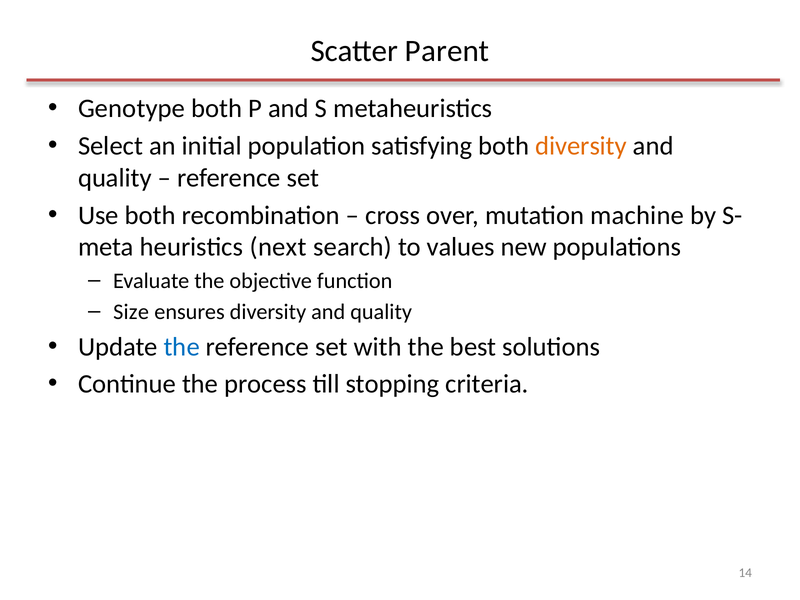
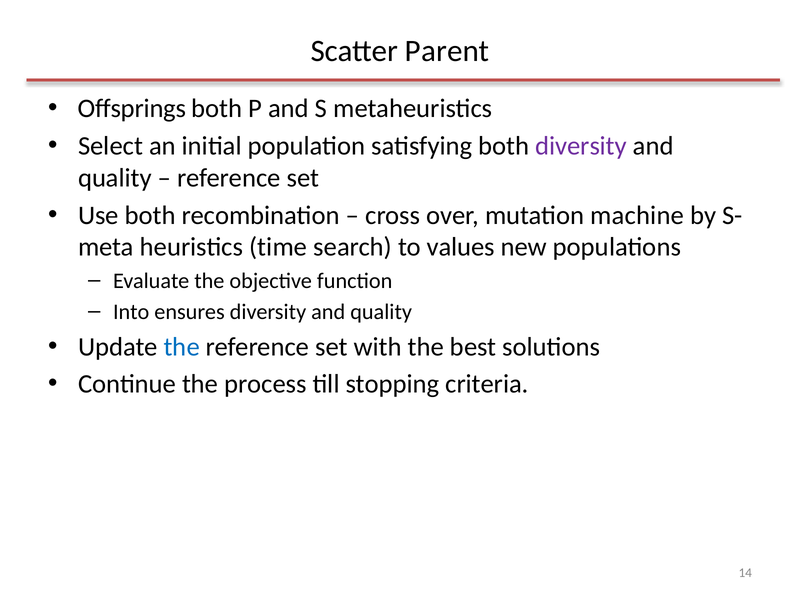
Genotype: Genotype -> Offsprings
diversity at (581, 146) colour: orange -> purple
next: next -> time
Size: Size -> Into
